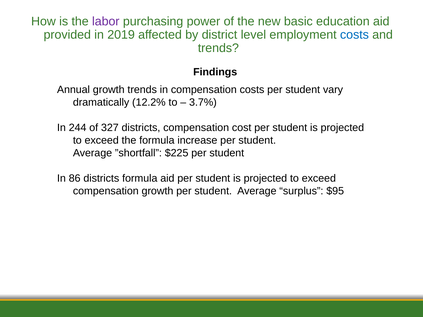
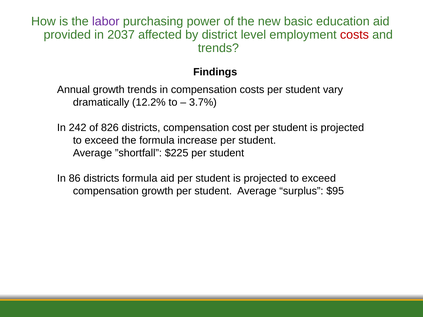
2019: 2019 -> 2037
costs at (354, 35) colour: blue -> red
244: 244 -> 242
327: 327 -> 826
